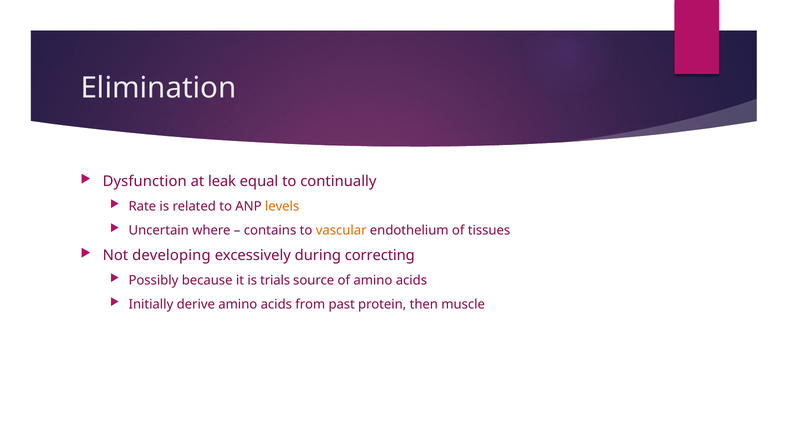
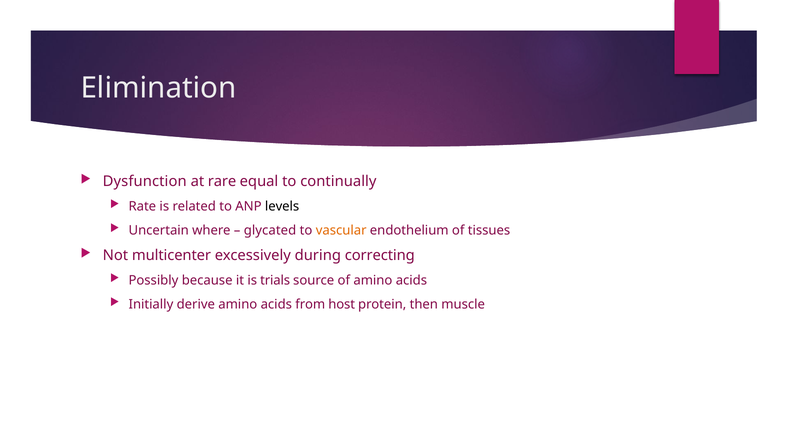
leak: leak -> rare
levels colour: orange -> black
contains: contains -> glycated
developing: developing -> multicenter
past: past -> host
